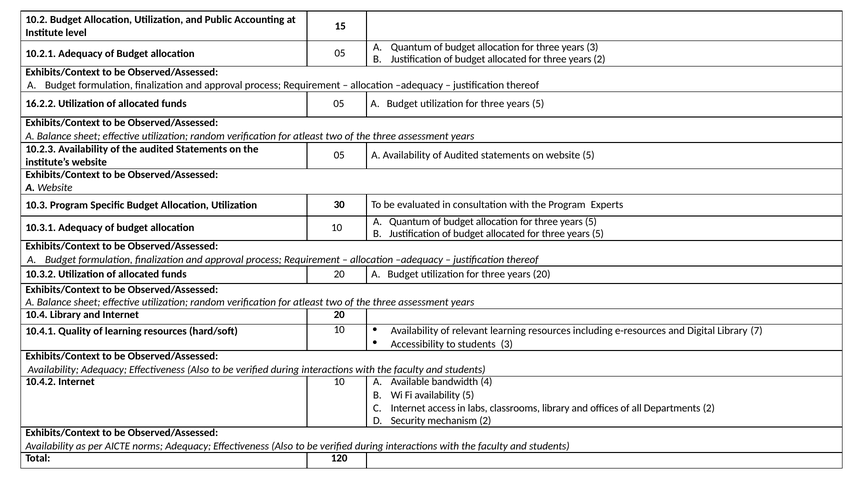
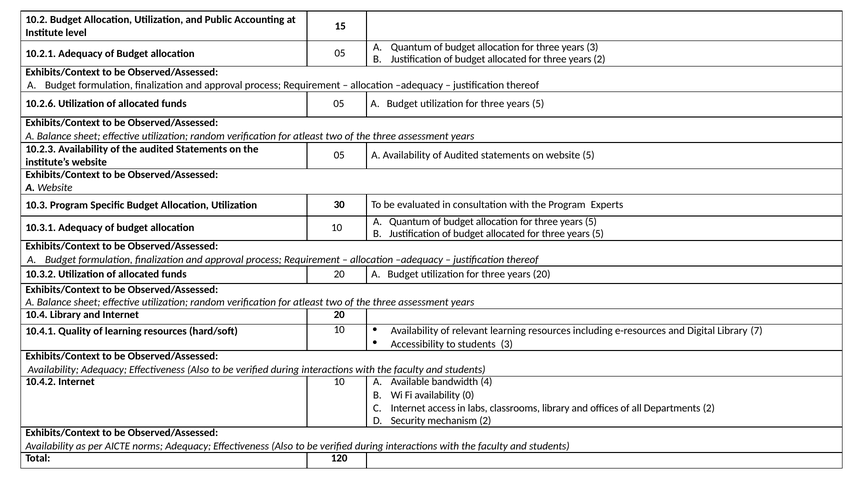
16.2.2: 16.2.2 -> 10.2.6
availability 5: 5 -> 0
